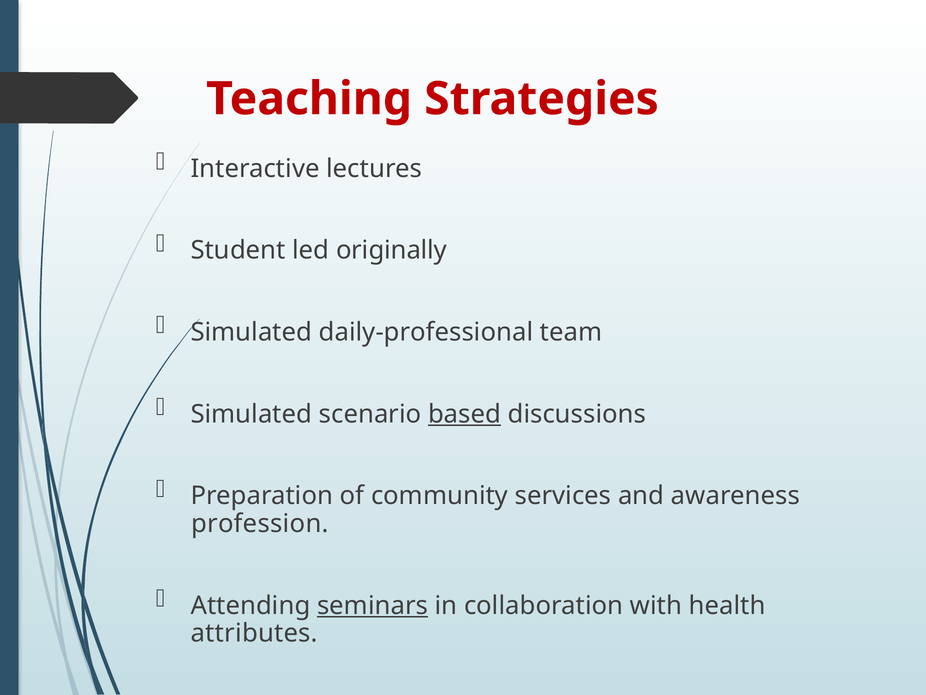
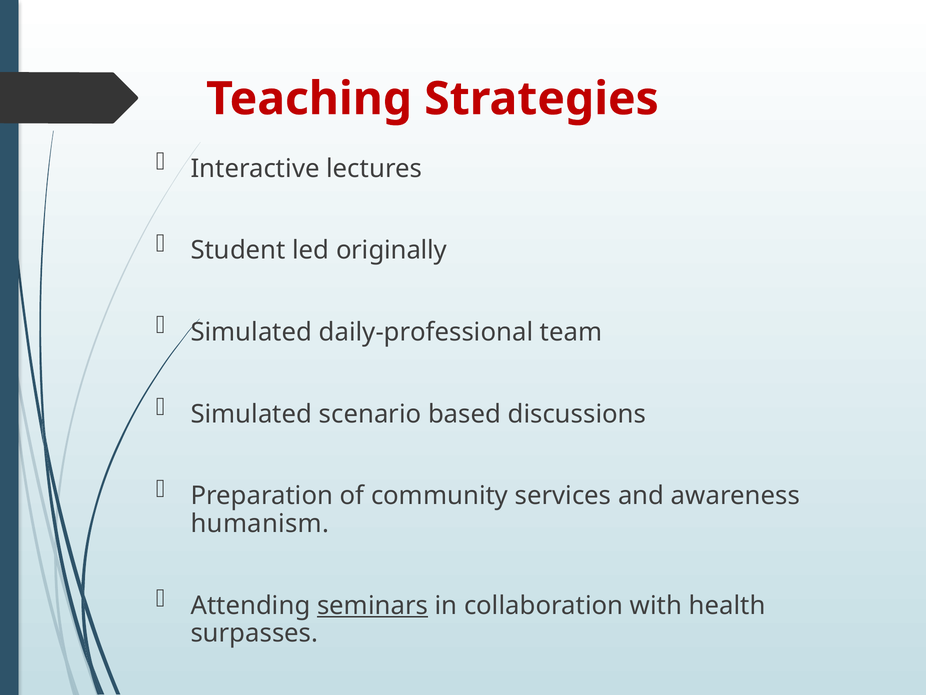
based underline: present -> none
profession: profession -> humanism
attributes: attributes -> surpasses
